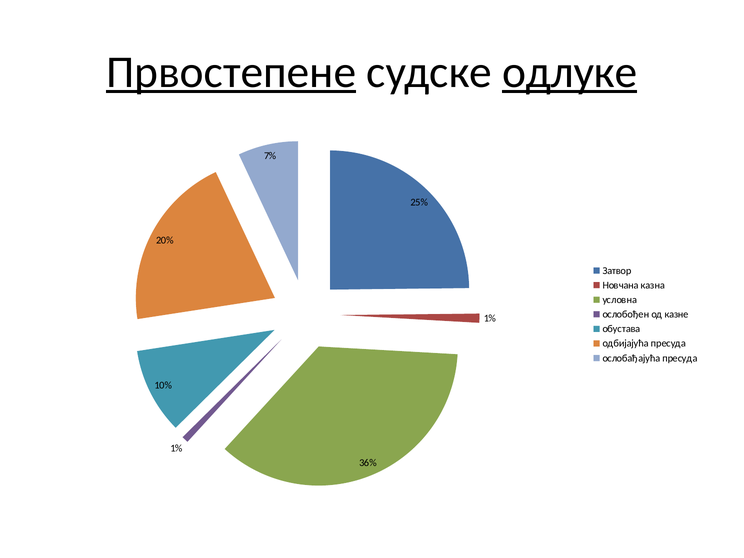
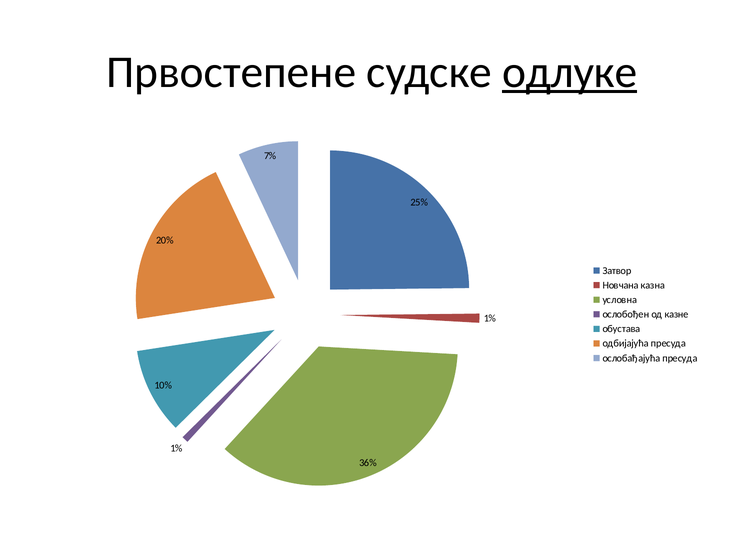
Првостепене underline: present -> none
